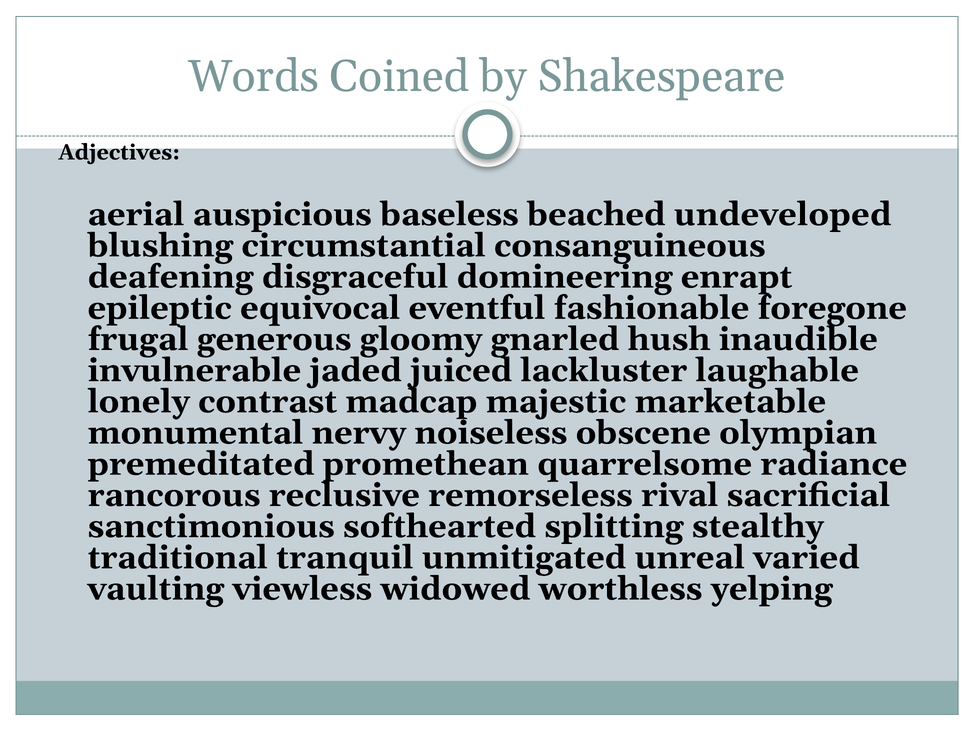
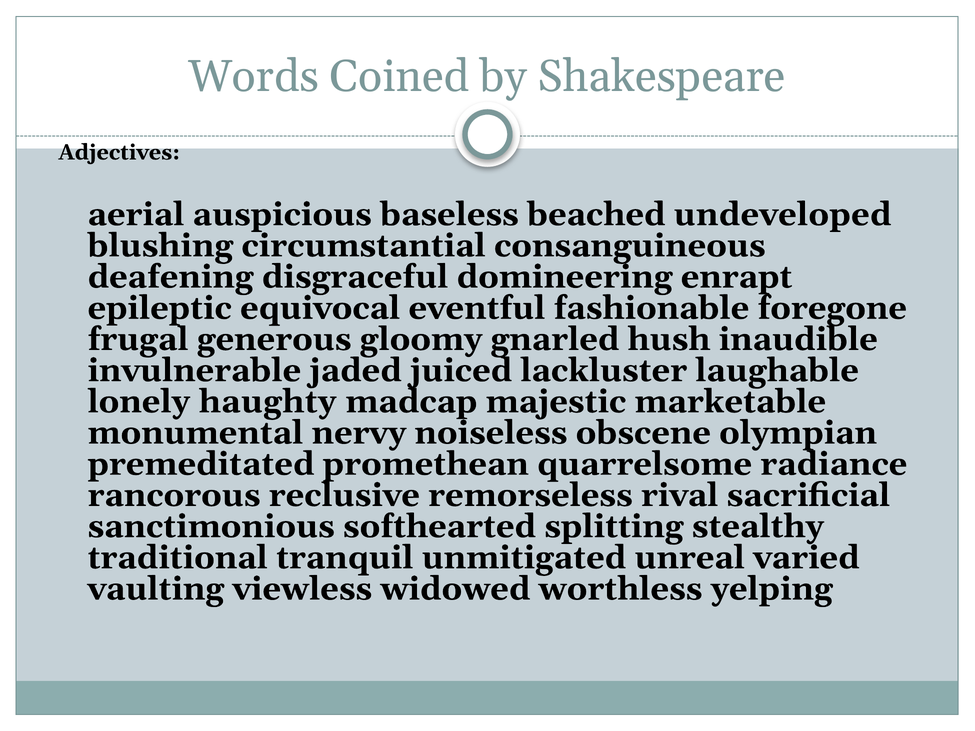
contrast: contrast -> haughty
